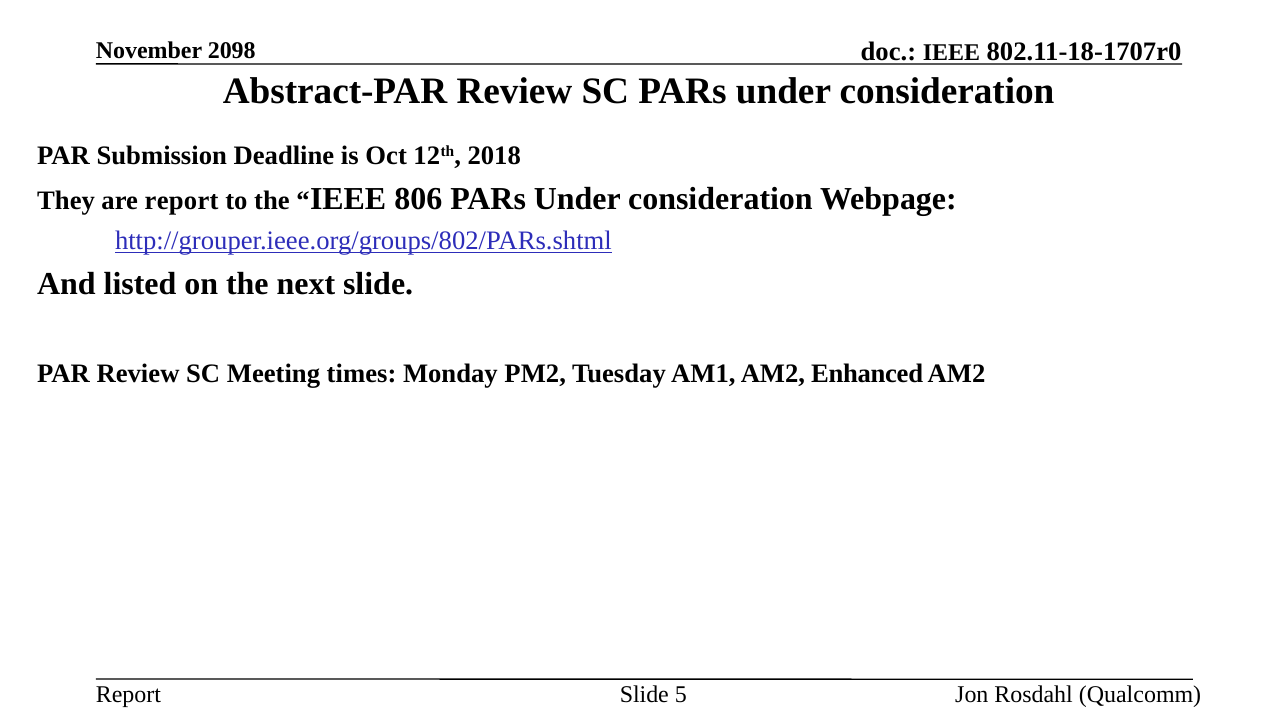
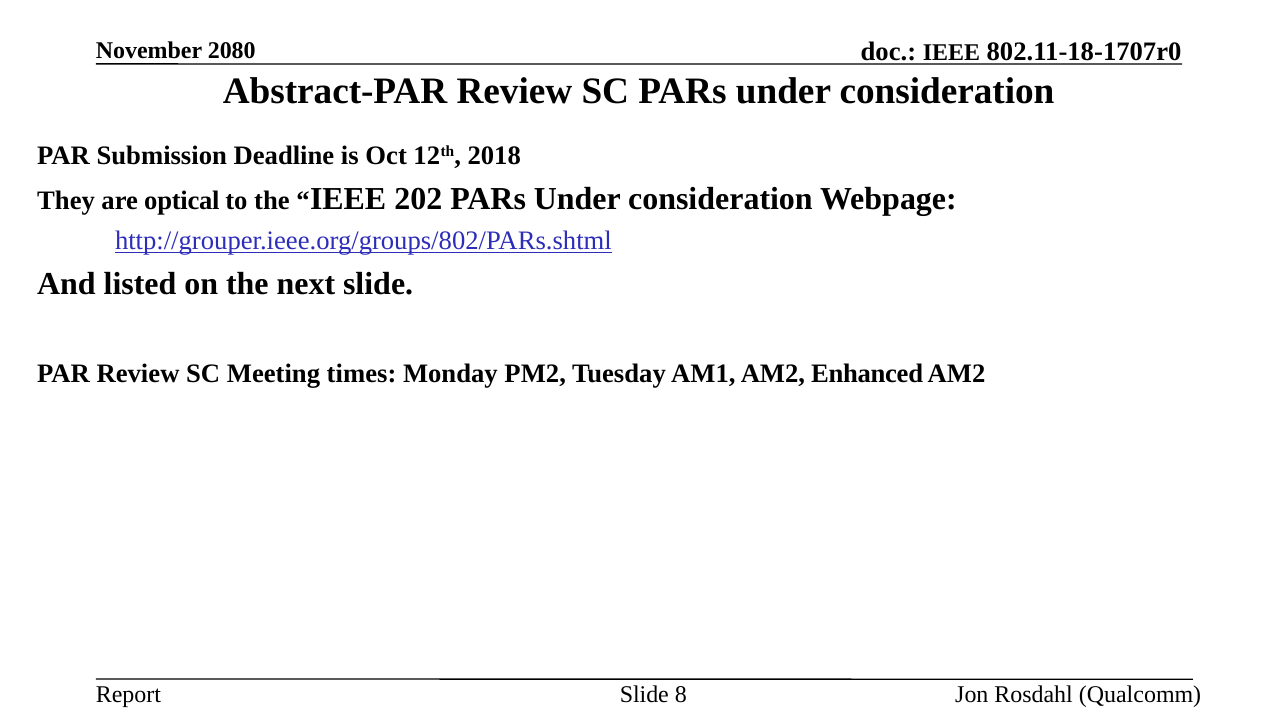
2098: 2098 -> 2080
are report: report -> optical
806: 806 -> 202
5: 5 -> 8
